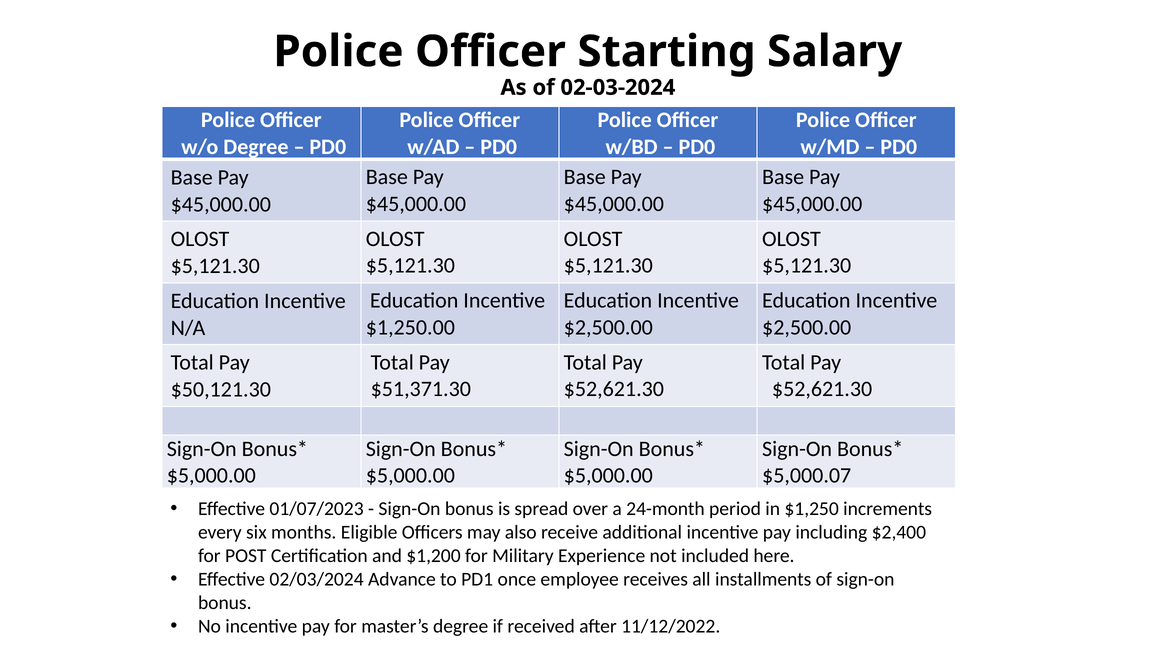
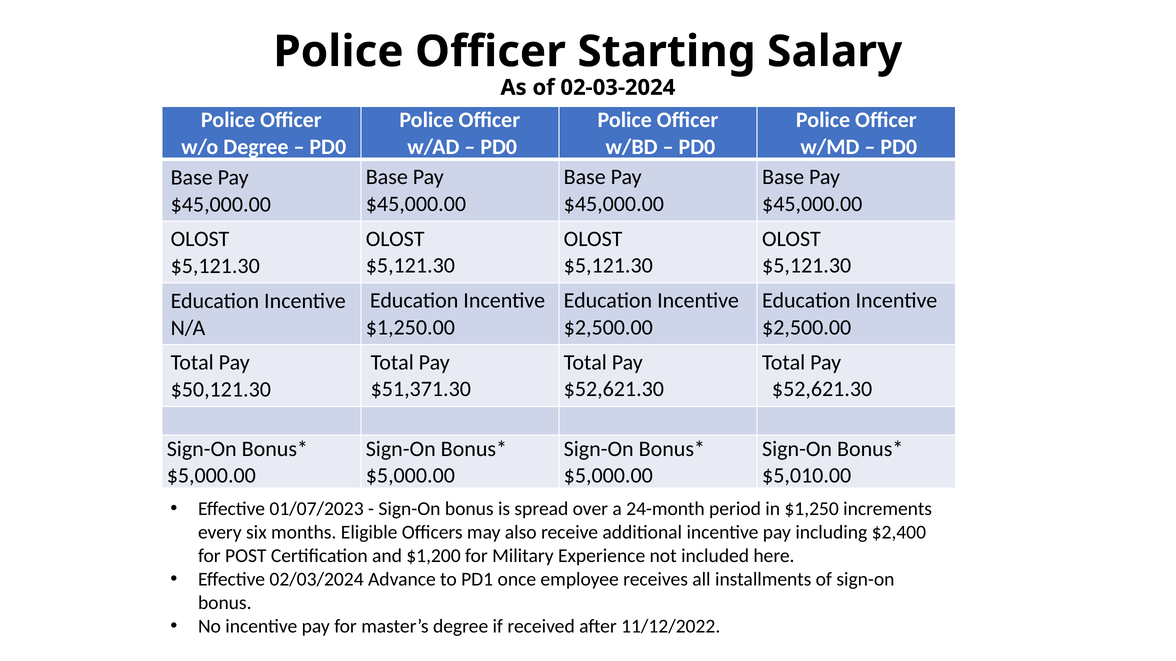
$5,000.07: $5,000.07 -> $5,010.00
